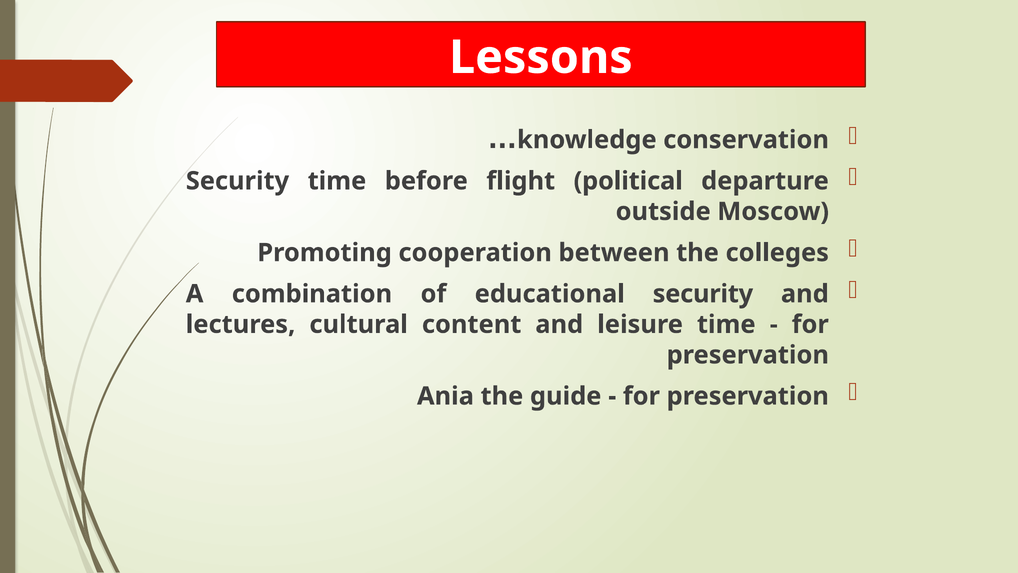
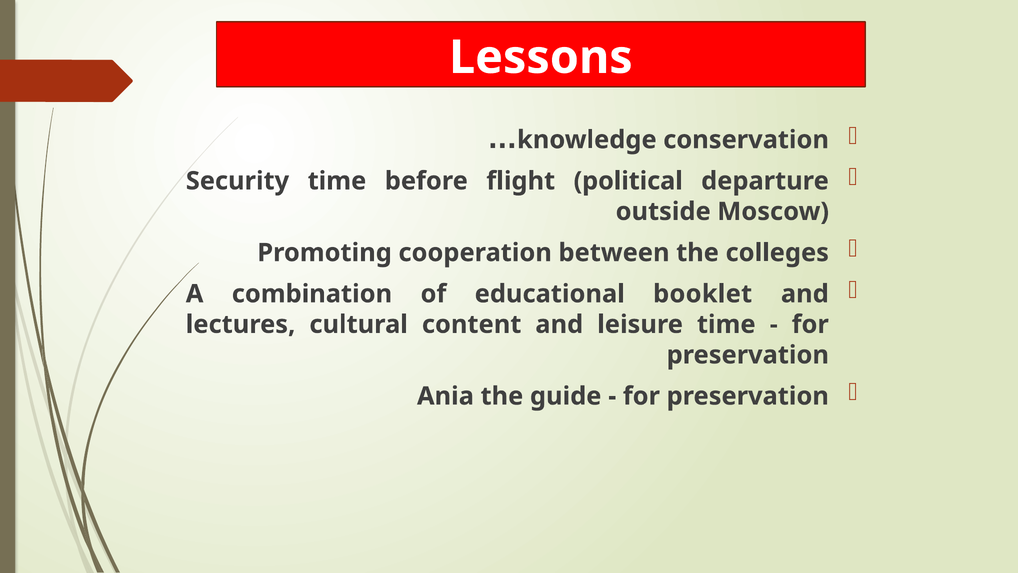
educational security: security -> booklet
